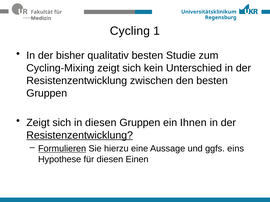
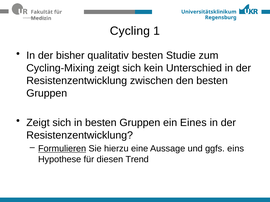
in diesen: diesen -> besten
Ihnen: Ihnen -> Eines
Resistenzentwicklung at (80, 135) underline: present -> none
Einen: Einen -> Trend
